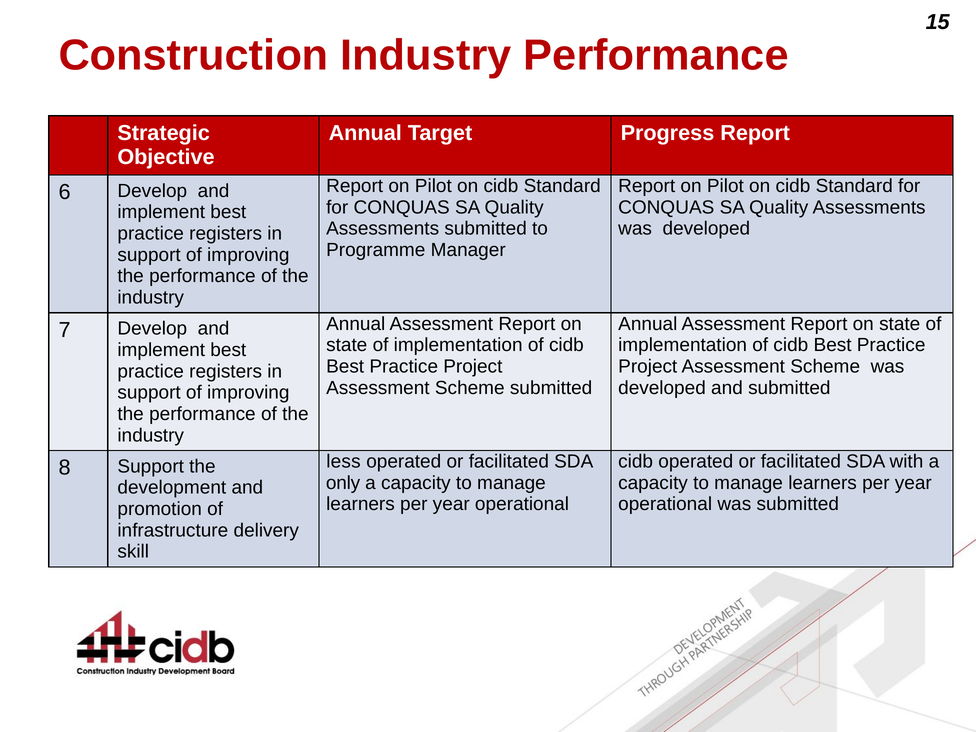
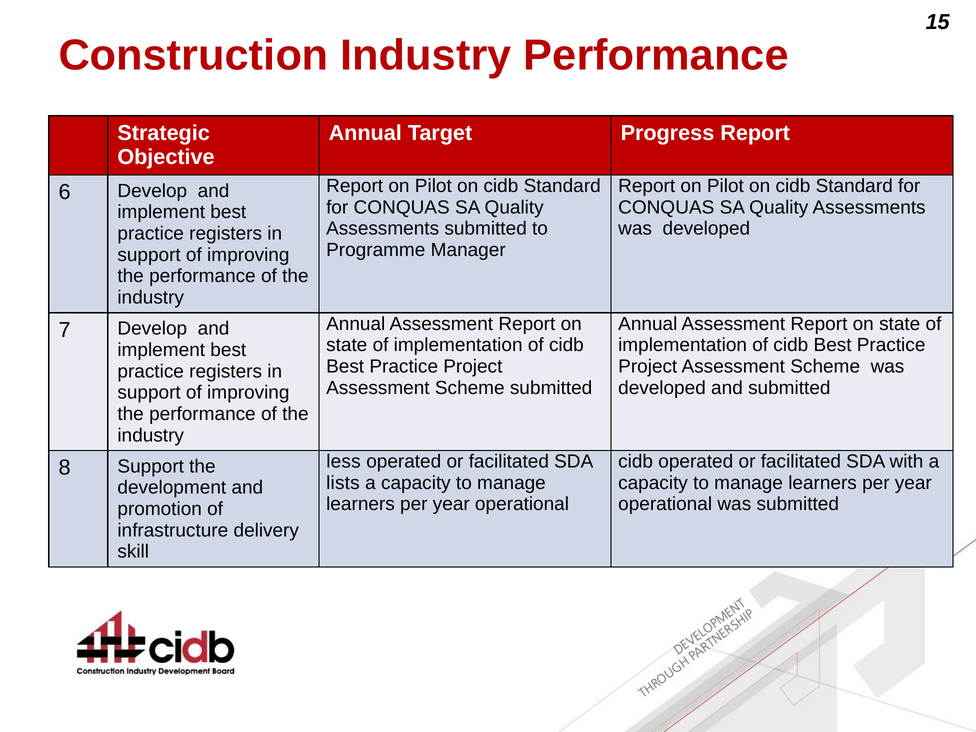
only: only -> lists
